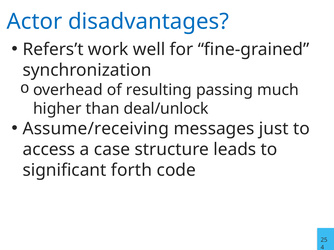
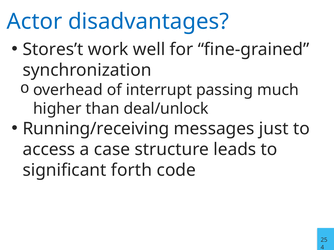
Refers’t: Refers’t -> Stores’t
resulting: resulting -> interrupt
Assume/receiving: Assume/receiving -> Running/receiving
